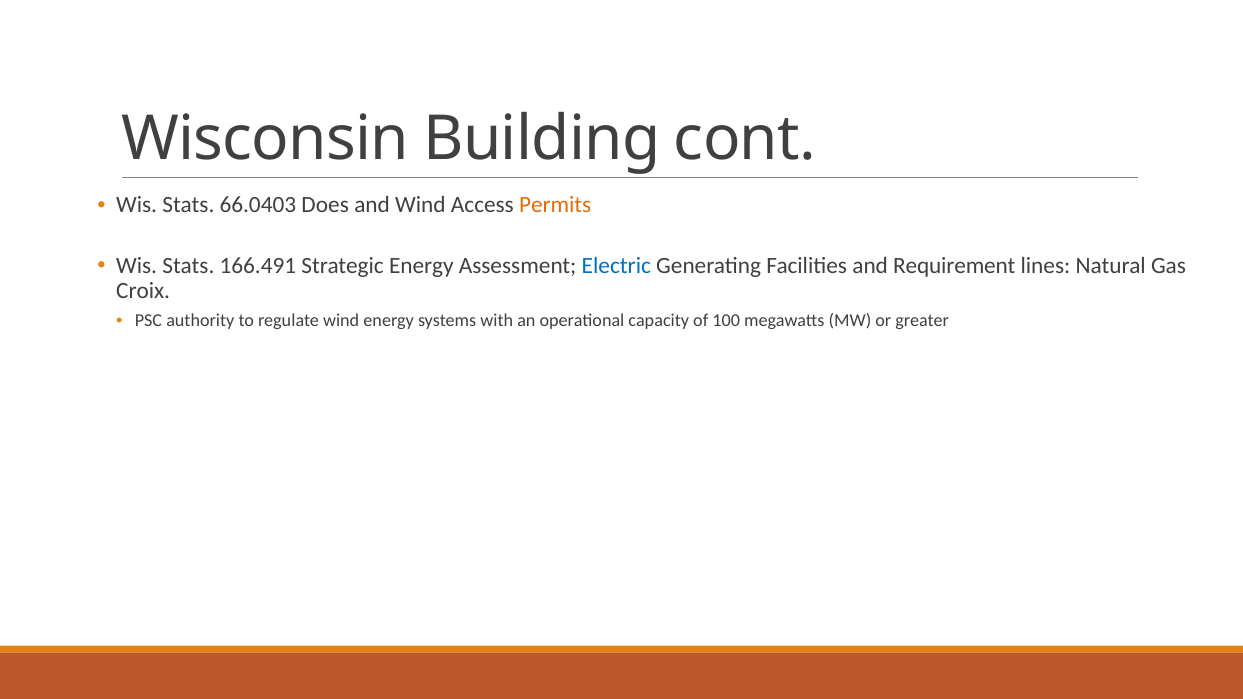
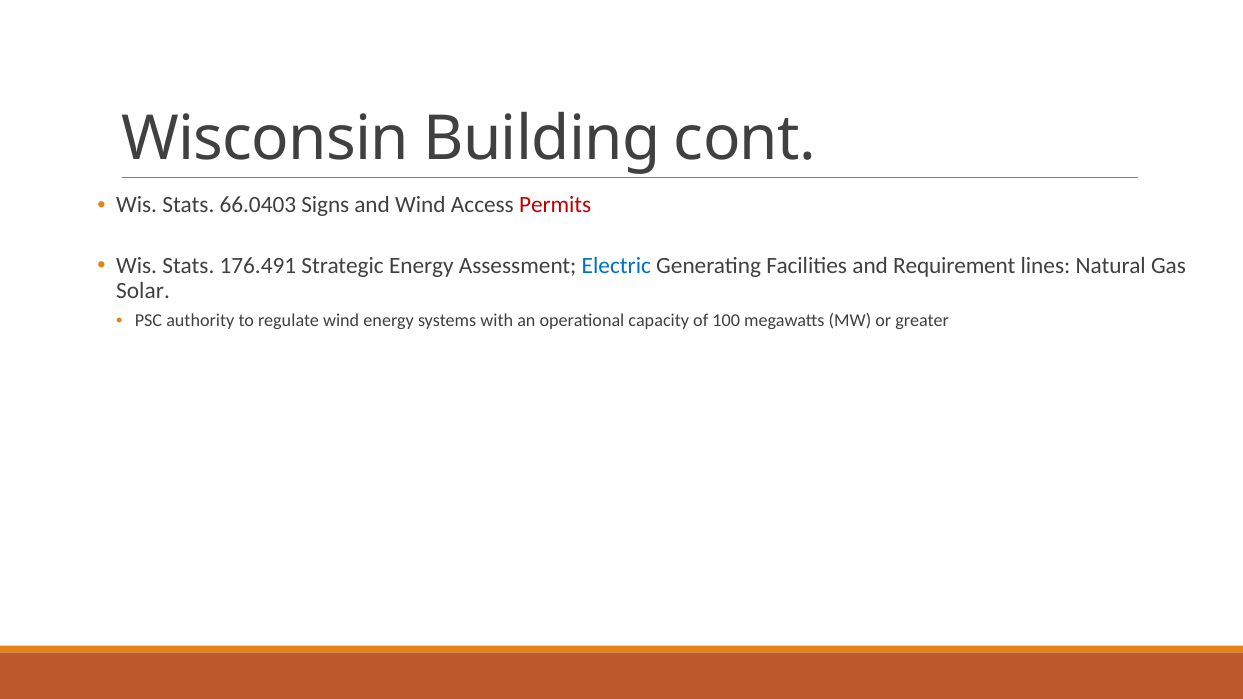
Does: Does -> Signs
Permits colour: orange -> red
166.491: 166.491 -> 176.491
Croix: Croix -> Solar
